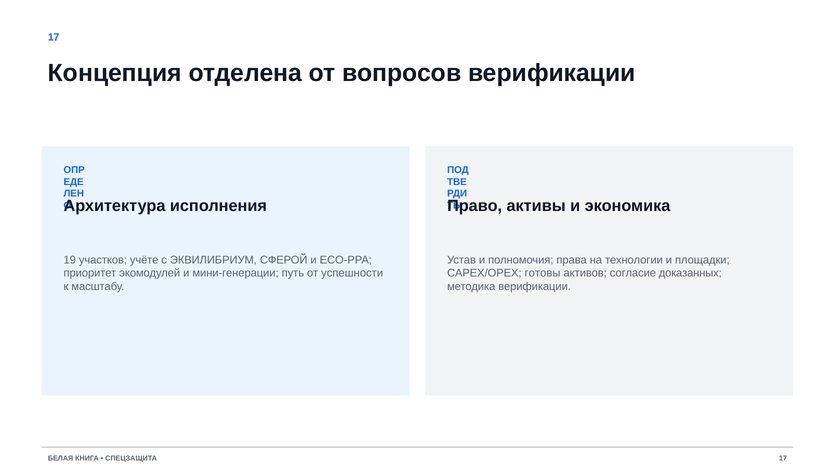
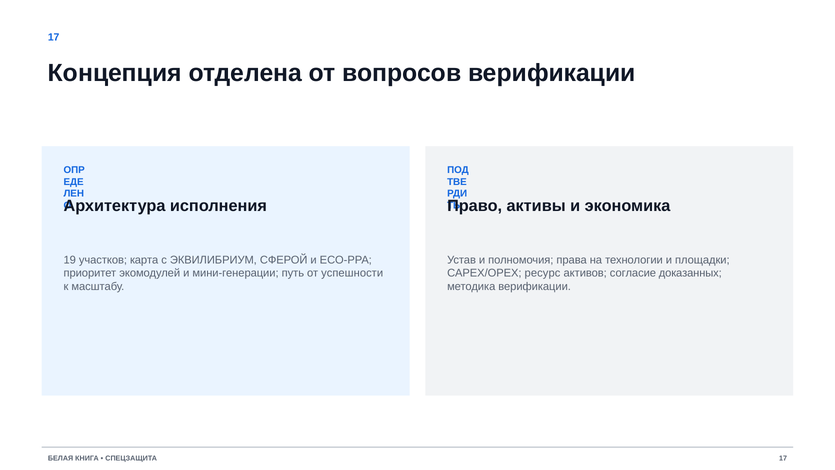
учёте: учёте -> карта
готовы: готовы -> ресурс
